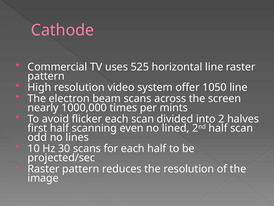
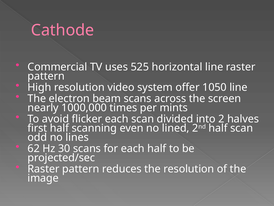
10: 10 -> 62
